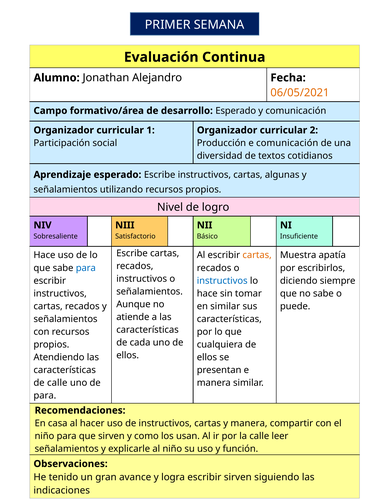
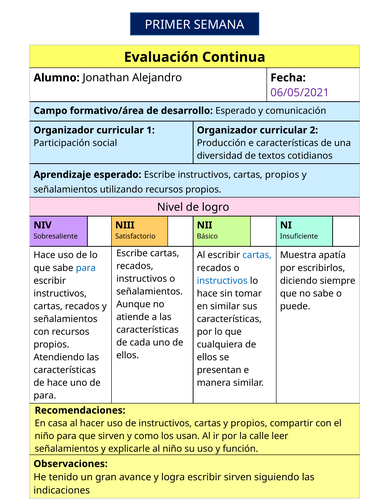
06/05/2021 colour: orange -> purple
e comunicación: comunicación -> características
cartas algunas: algunas -> propios
cartas at (257, 255) colour: orange -> blue
de calle: calle -> hace
y manera: manera -> propios
